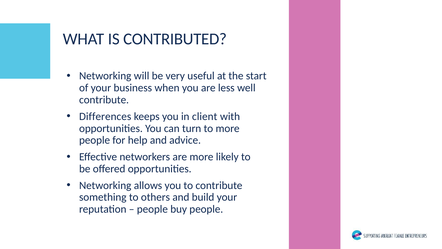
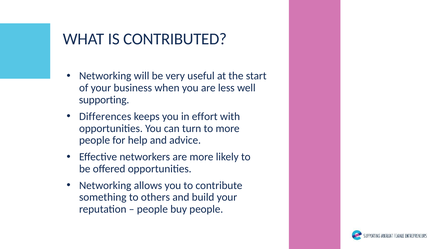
contribute at (104, 100): contribute -> supporting
client: client -> effort
